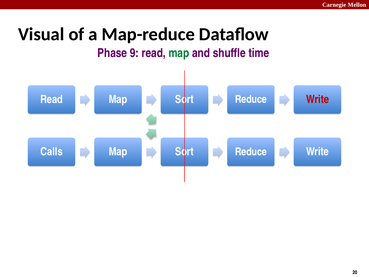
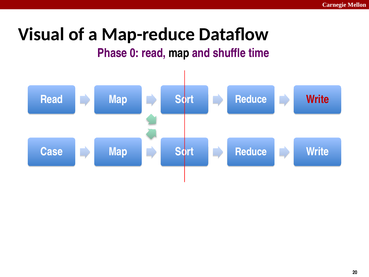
9: 9 -> 0
map at (179, 53) colour: green -> black
Calls: Calls -> Case
